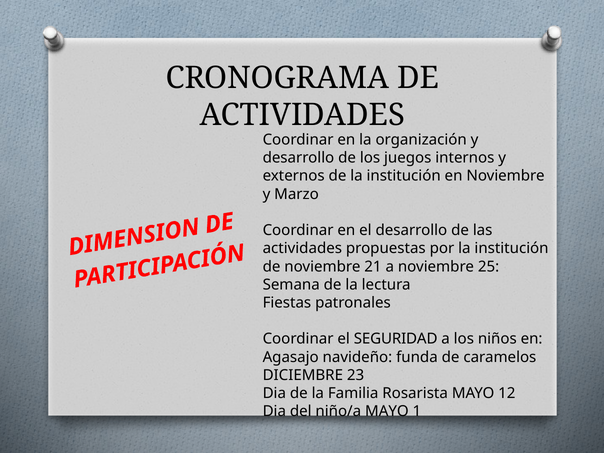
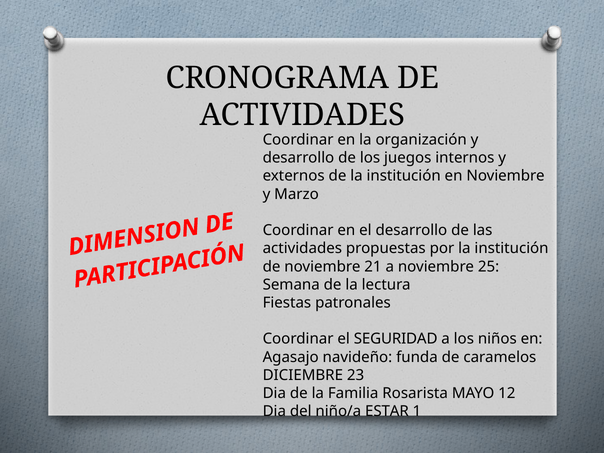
niño/a MAYO: MAYO -> ESTAR
